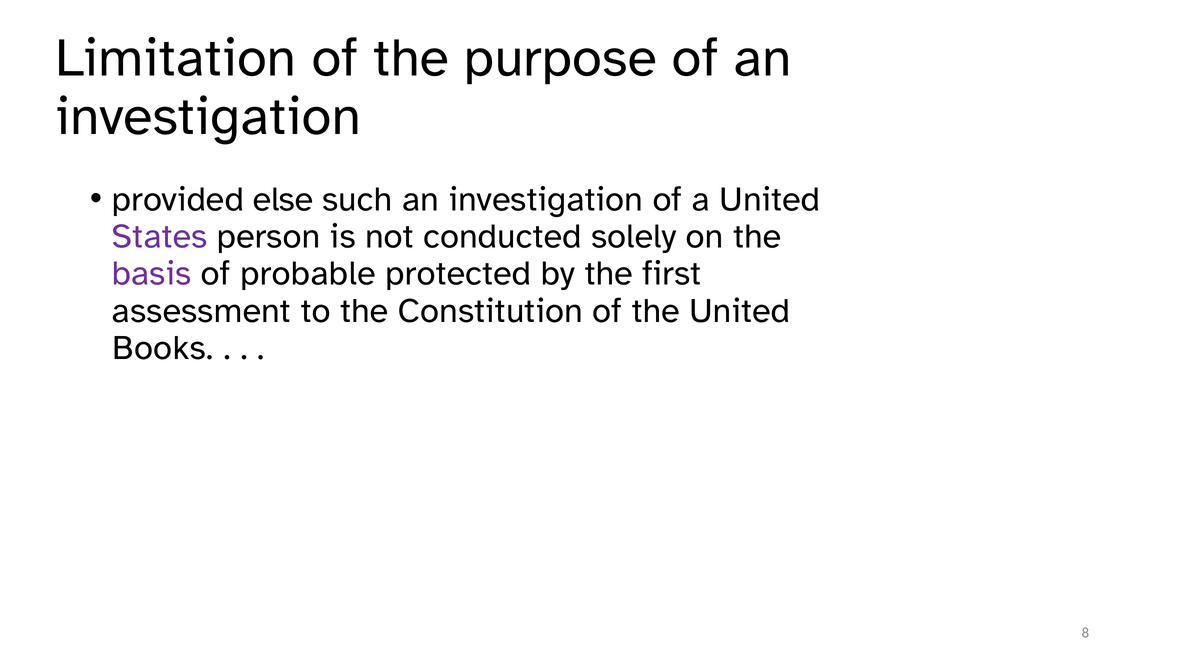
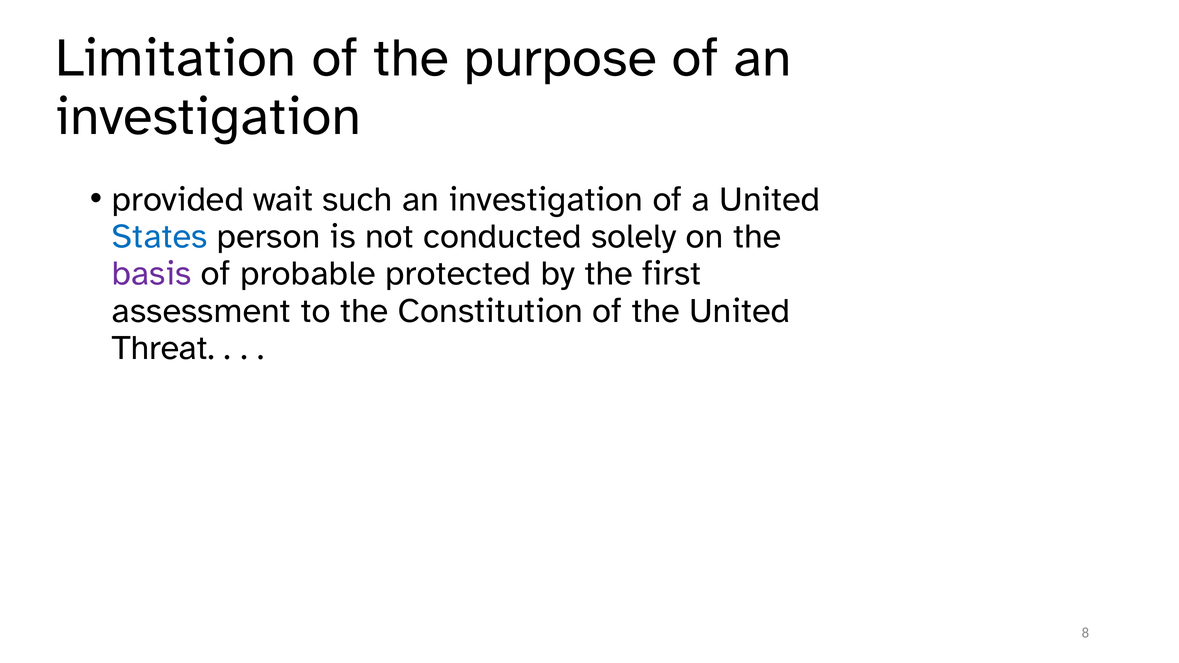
else: else -> wait
States colour: purple -> blue
Books: Books -> Threat
